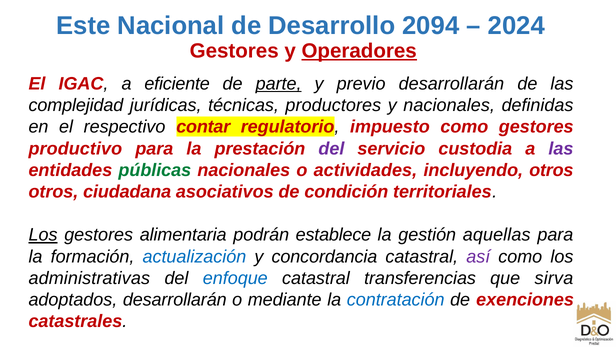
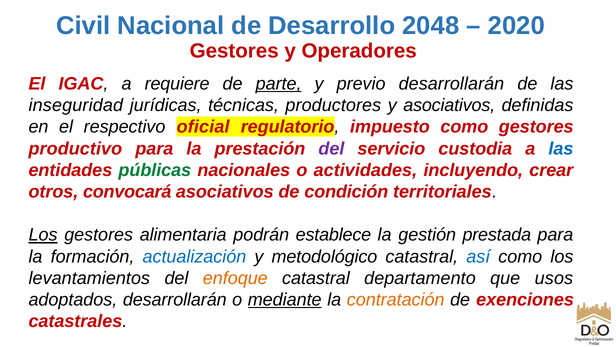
Este: Este -> Civil
2094: 2094 -> 2048
2024: 2024 -> 2020
Operadores underline: present -> none
eficiente: eficiente -> requiere
complejidad: complejidad -> inseguridad
y nacionales: nacionales -> asociativos
contar: contar -> oficial
las at (561, 148) colour: purple -> blue
incluyendo otros: otros -> crear
ciudadana: ciudadana -> convocará
aquellas: aquellas -> prestada
concordancia: concordancia -> metodológico
así colour: purple -> blue
administrativas: administrativas -> levantamientos
enfoque colour: blue -> orange
transferencias: transferencias -> departamento
sirva: sirva -> usos
mediante underline: none -> present
contratación colour: blue -> orange
